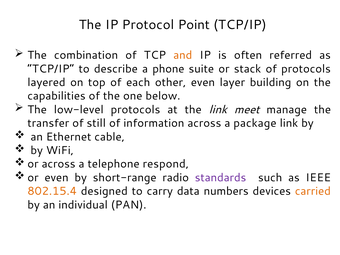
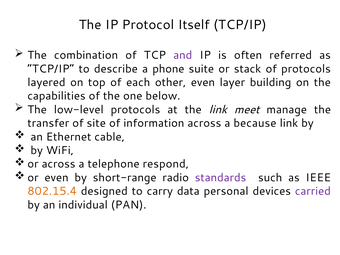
Point: Point -> Itself
and colour: orange -> purple
still: still -> site
package: package -> because
numbers: numbers -> personal
carried colour: orange -> purple
